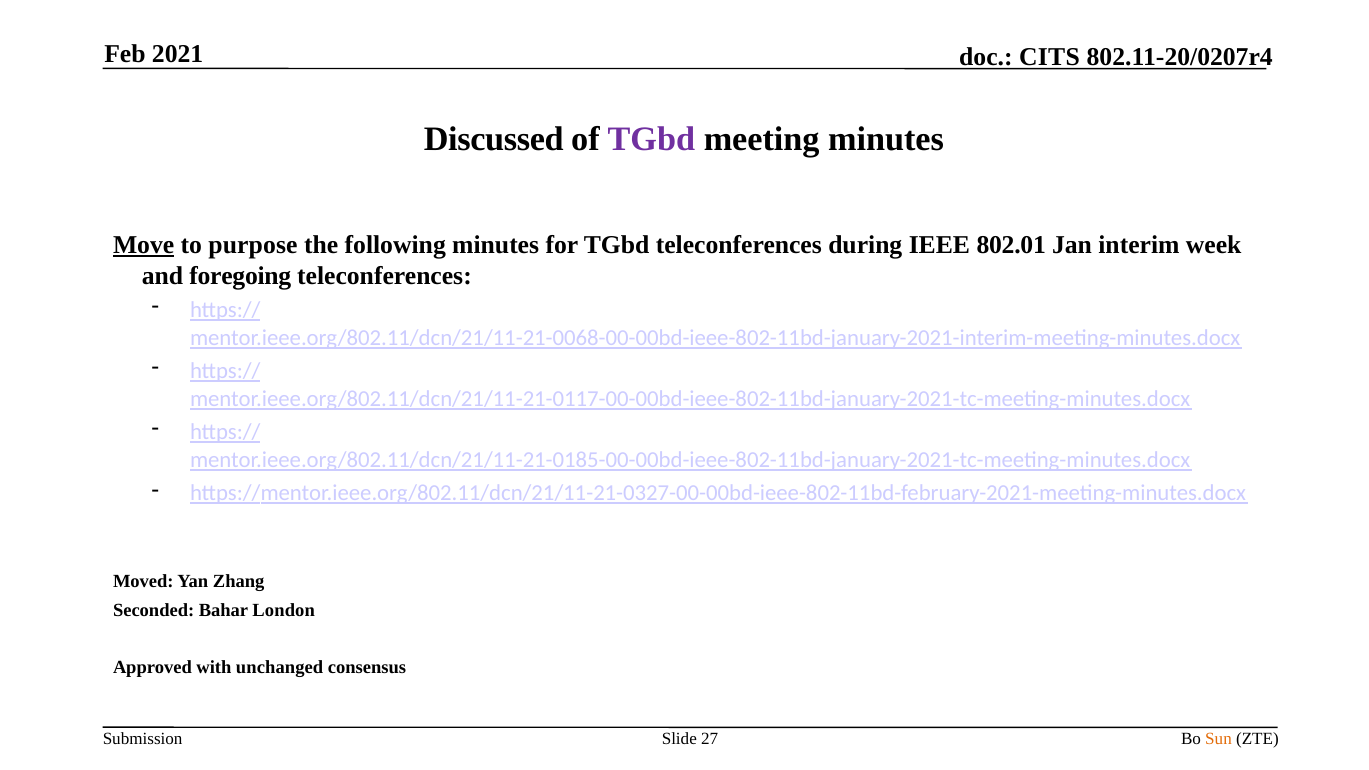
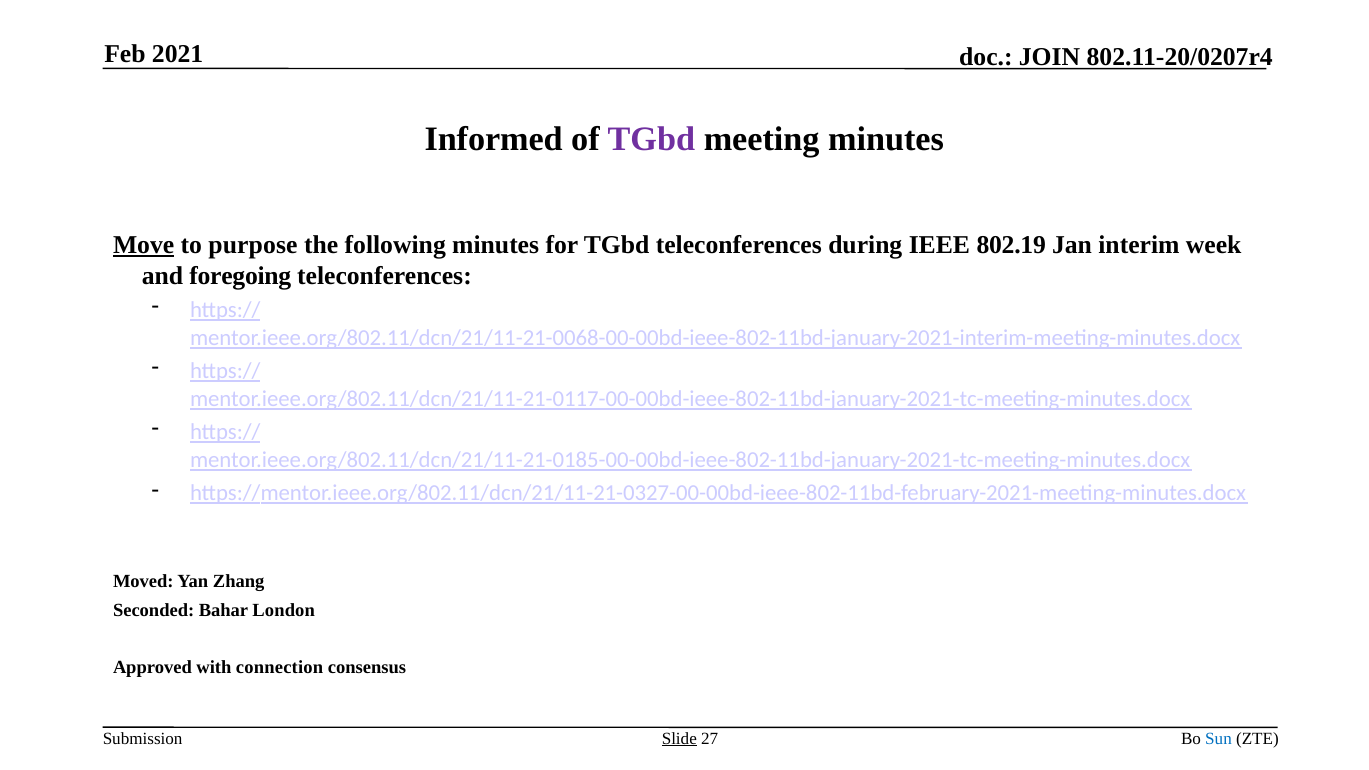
CITS: CITS -> JOIN
Discussed: Discussed -> Informed
802.01: 802.01 -> 802.19
unchanged: unchanged -> connection
Slide underline: none -> present
Sun colour: orange -> blue
